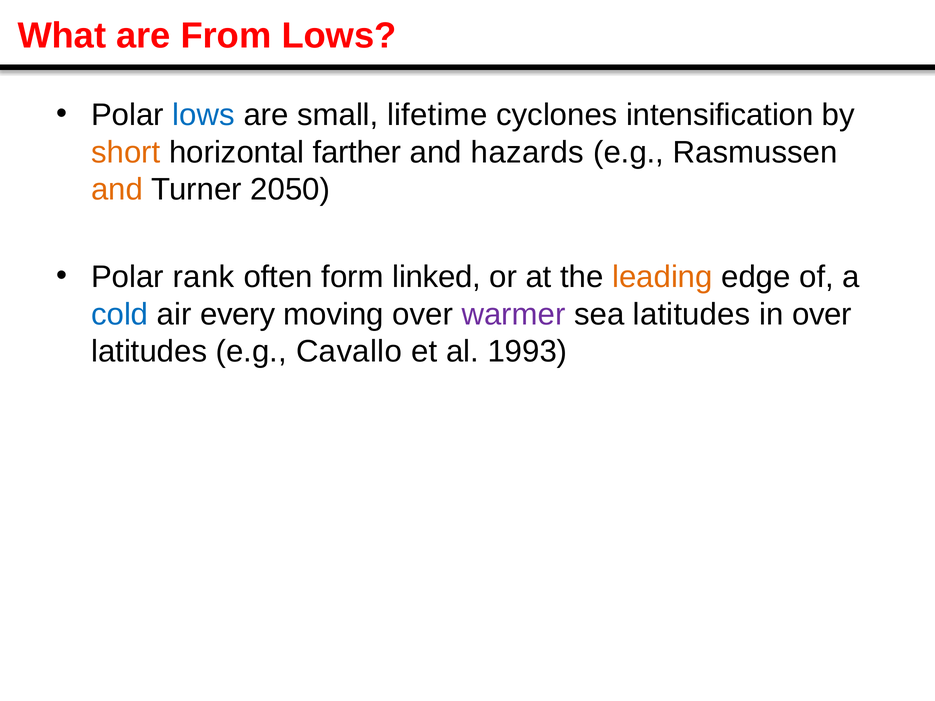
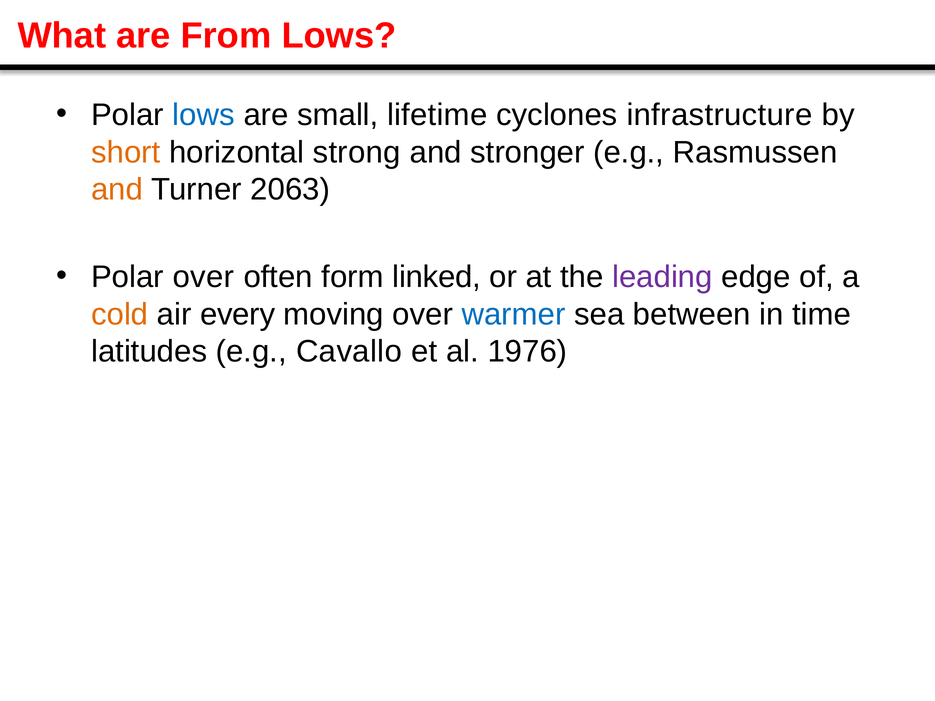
intensification: intensification -> infrastructure
farther: farther -> strong
hazards: hazards -> stronger
2050: 2050 -> 2063
Polar rank: rank -> over
leading colour: orange -> purple
cold colour: blue -> orange
warmer colour: purple -> blue
sea latitudes: latitudes -> between
in over: over -> time
1993: 1993 -> 1976
